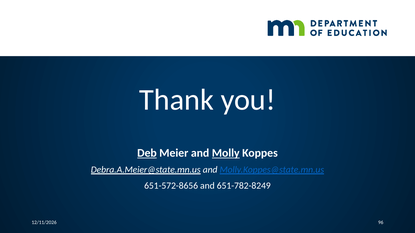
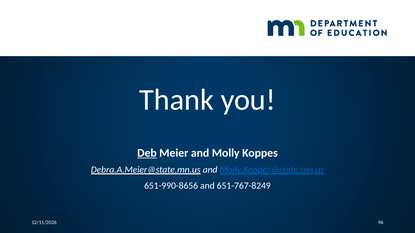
Molly underline: present -> none
651-572-8656: 651-572-8656 -> 651-990-8656
651-782-8249: 651-782-8249 -> 651-767-8249
